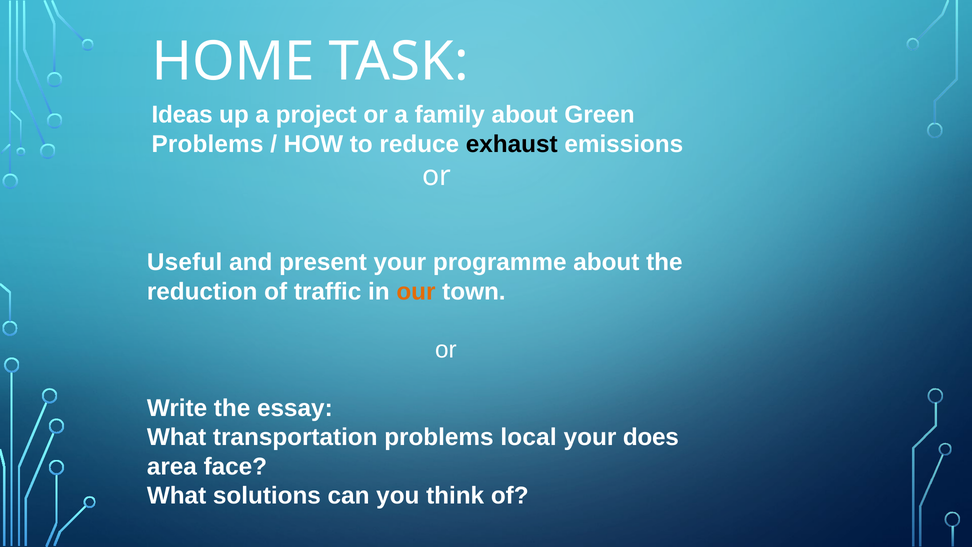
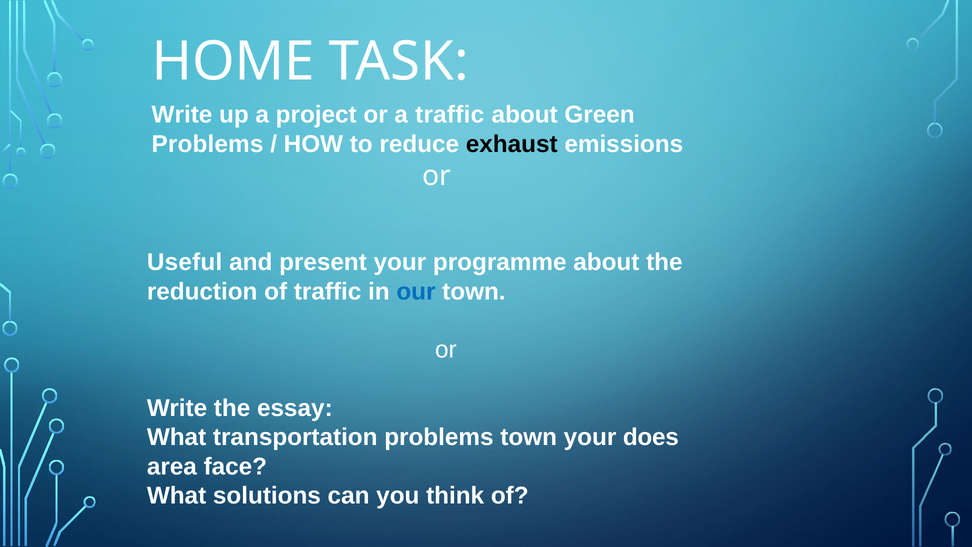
Ideas at (182, 115): Ideas -> Write
a family: family -> traffic
our colour: orange -> blue
problems local: local -> town
